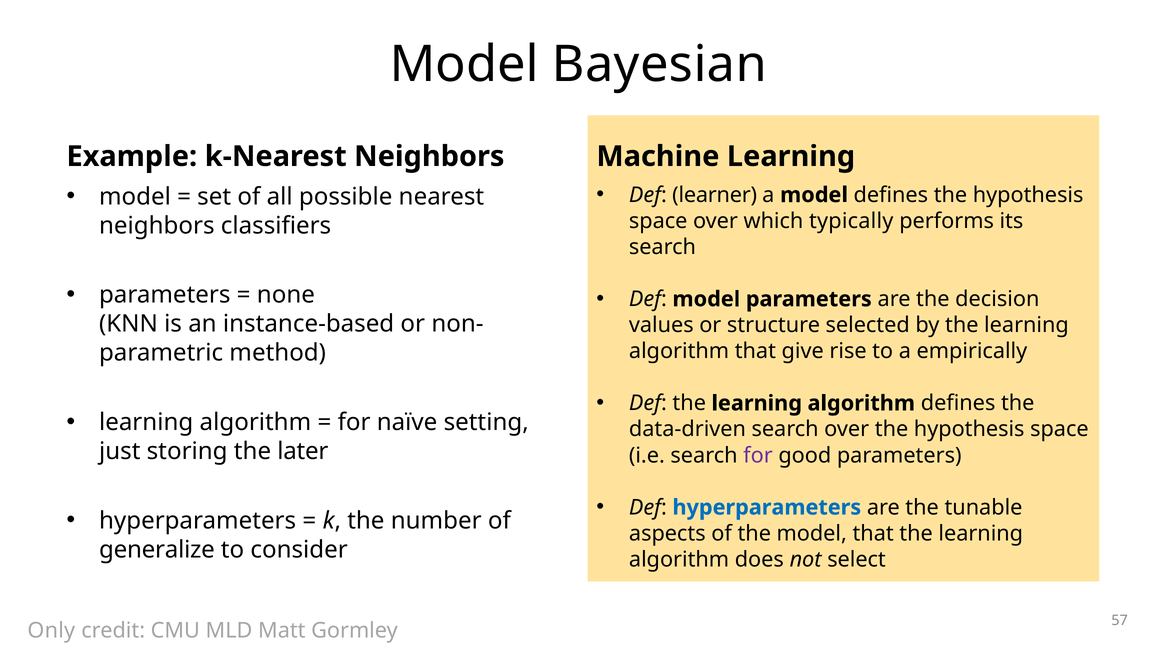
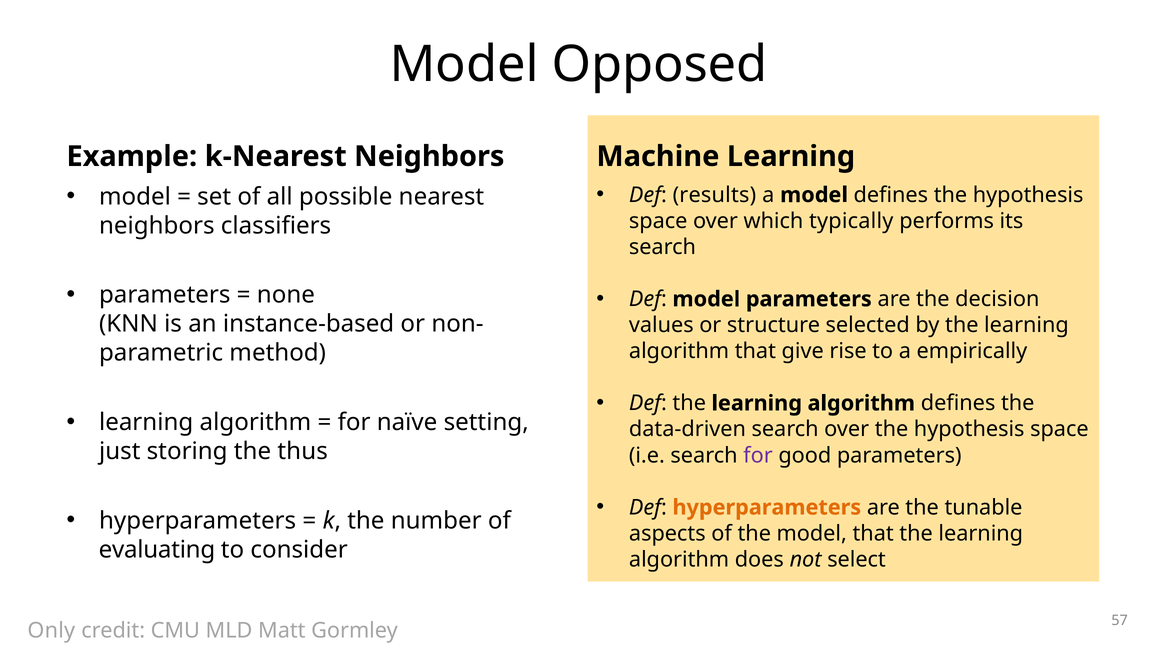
Bayesian: Bayesian -> Opposed
learner: learner -> results
later: later -> thus
hyperparameters at (767, 507) colour: blue -> orange
generalize: generalize -> evaluating
